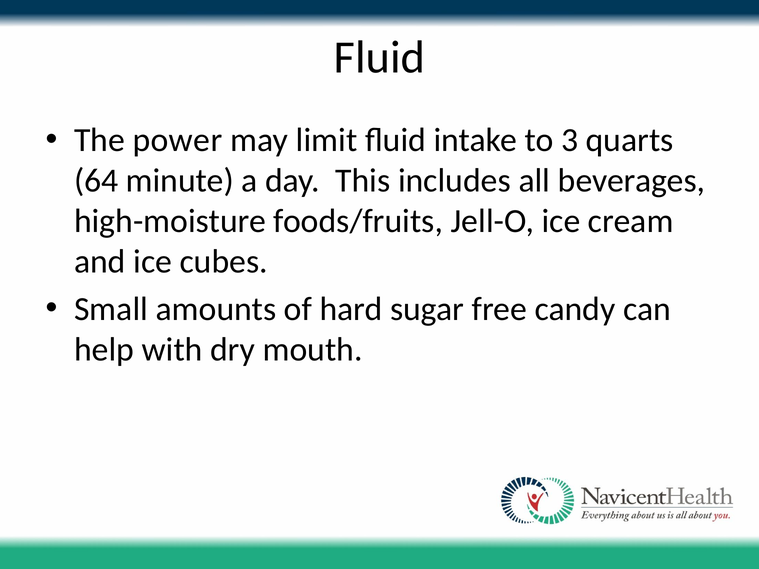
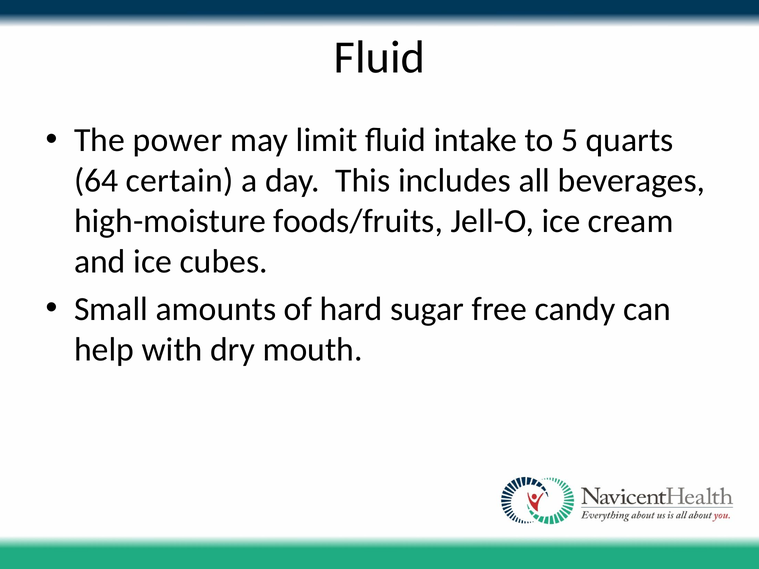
3: 3 -> 5
minute: minute -> certain
